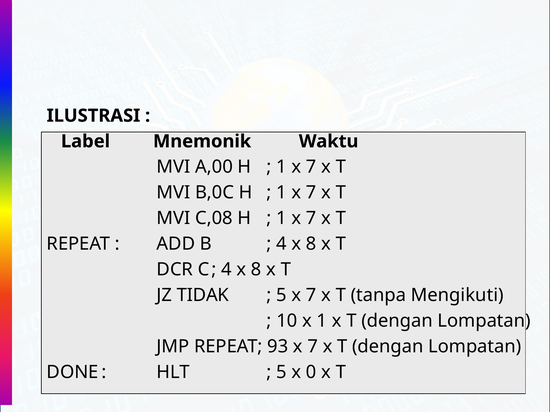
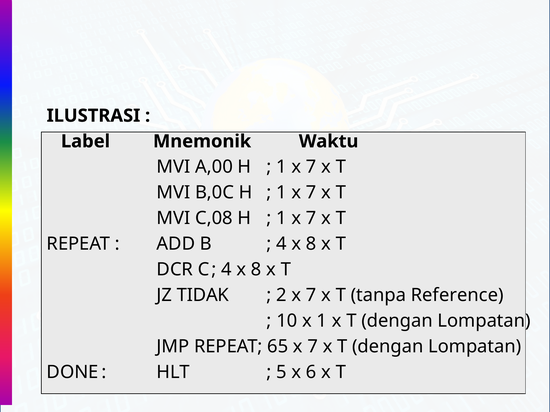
5 at (282, 295): 5 -> 2
Mengikuti: Mengikuti -> Reference
93: 93 -> 65
0: 0 -> 6
